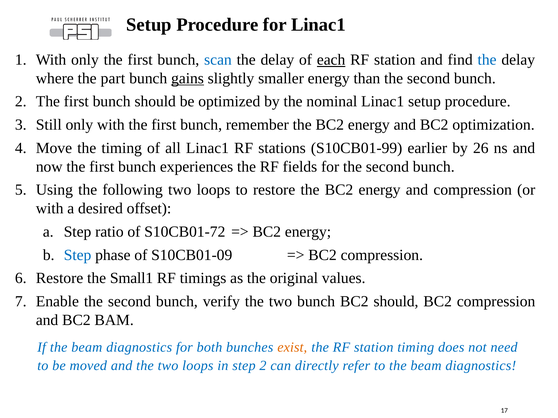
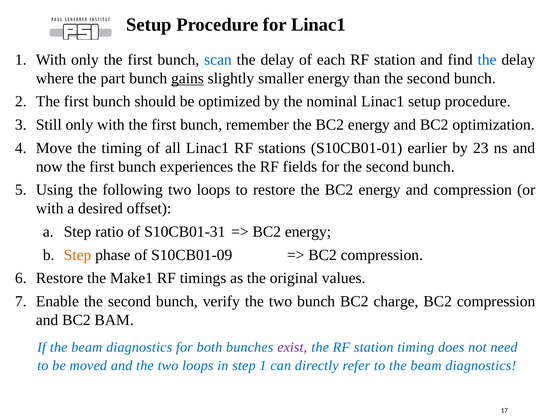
each underline: present -> none
S10CB01-99: S10CB01-99 -> S10CB01-01
26: 26 -> 23
S10CB01-72: S10CB01-72 -> S10CB01-31
Step at (78, 255) colour: blue -> orange
Small1: Small1 -> Make1
BC2 should: should -> charge
exist colour: orange -> purple
step 2: 2 -> 1
